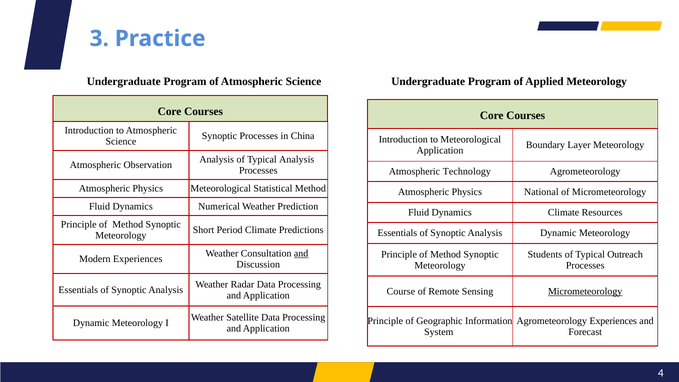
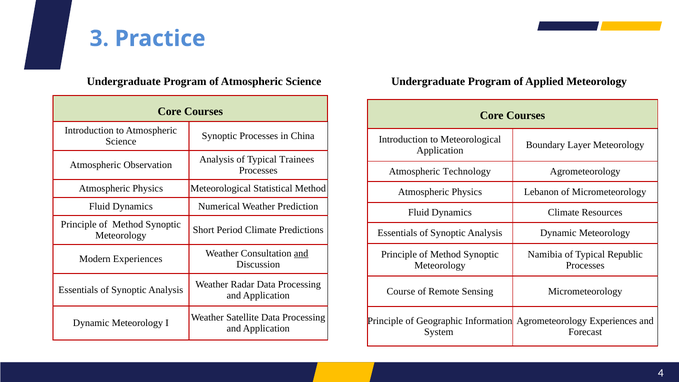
Typical Analysis: Analysis -> Trainees
National: National -> Lebanon
Students: Students -> Namibia
Outreach: Outreach -> Republic
Micrometeorology at (585, 291) underline: present -> none
